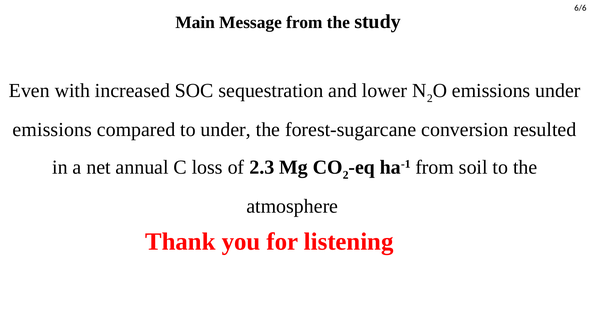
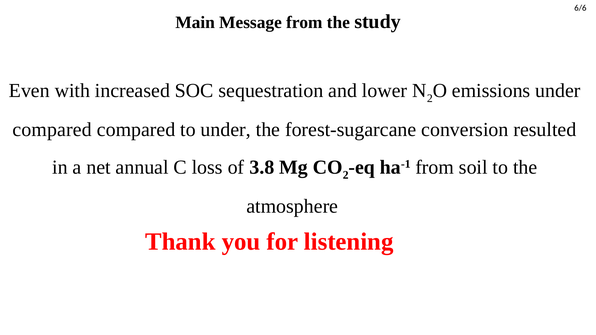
emissions at (52, 130): emissions -> compared
2.3: 2.3 -> 3.8
